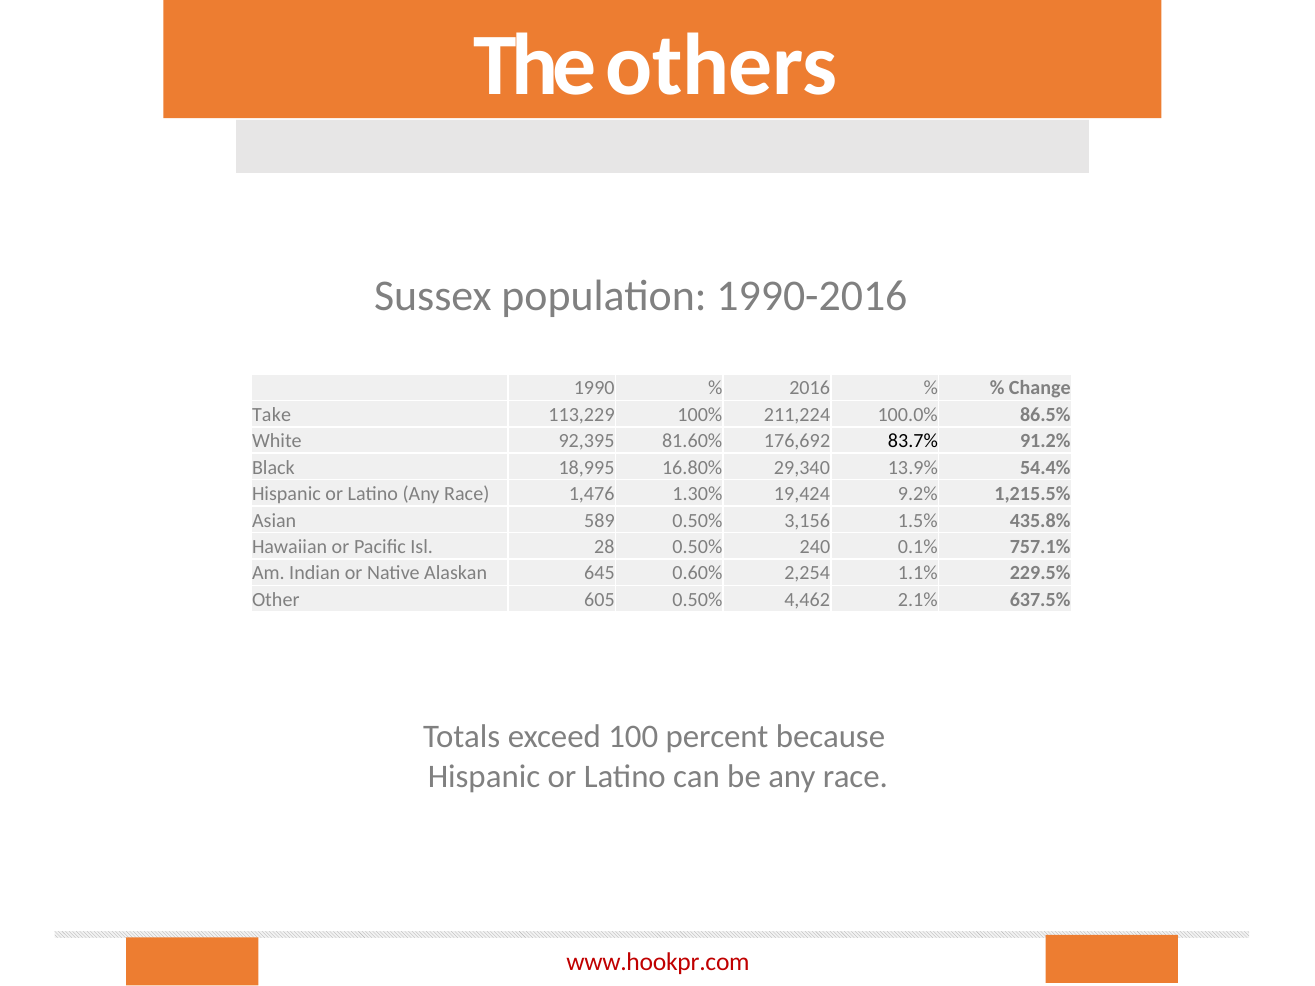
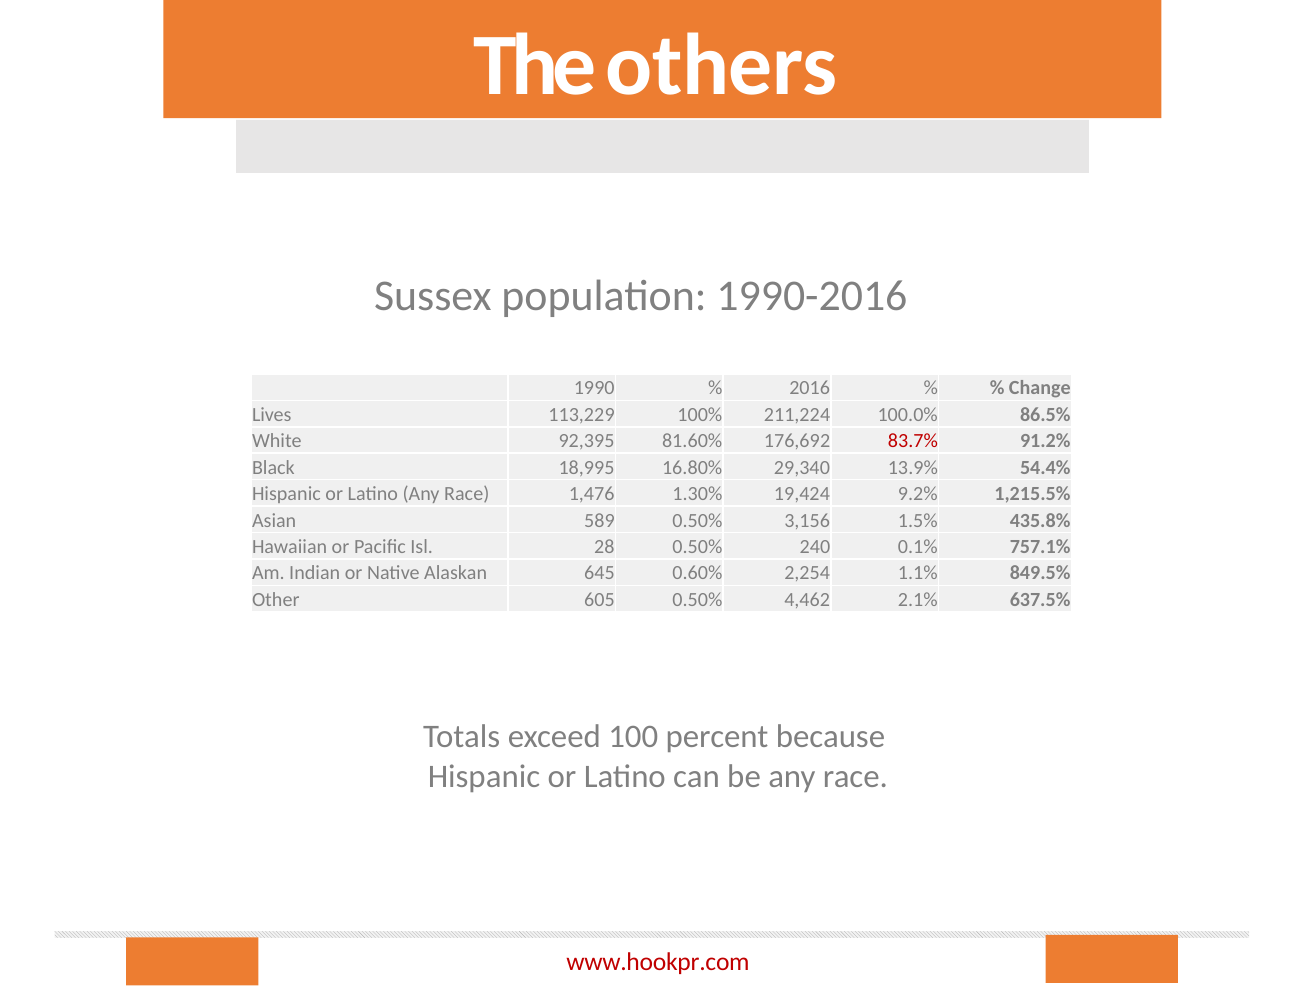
Take: Take -> Lives
83.7% colour: black -> red
229.5%: 229.5% -> 849.5%
